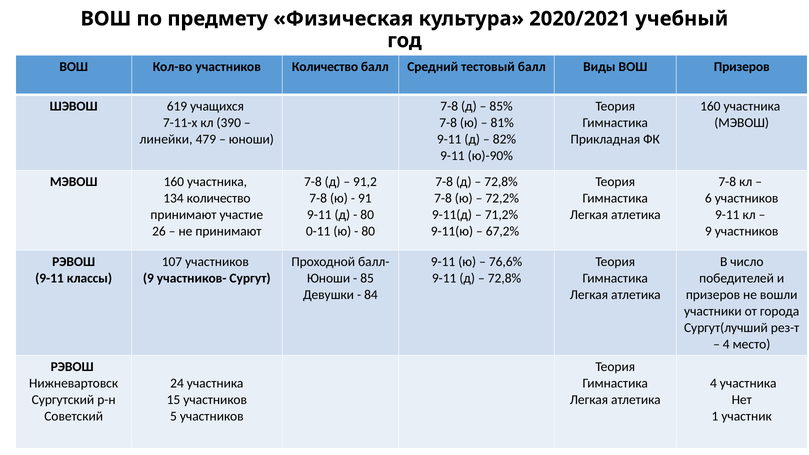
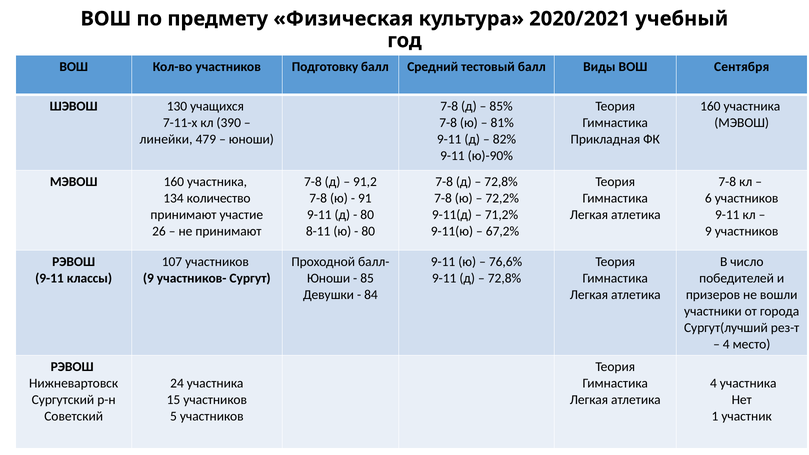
участников Количество: Количество -> Подготовку
ВОШ Призеров: Призеров -> Сентября
619: 619 -> 130
0-11: 0-11 -> 8-11
